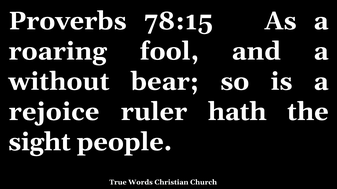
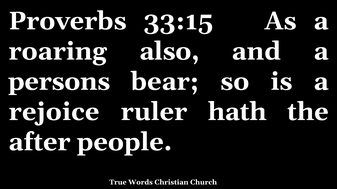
78:15: 78:15 -> 33:15
fool: fool -> also
without: without -> persons
sight: sight -> after
